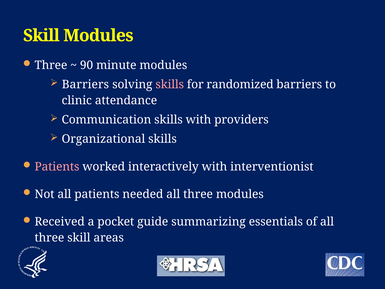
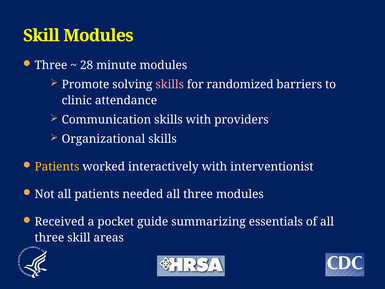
90: 90 -> 28
Barriers at (85, 84): Barriers -> Promote
Patients at (57, 167) colour: pink -> yellow
